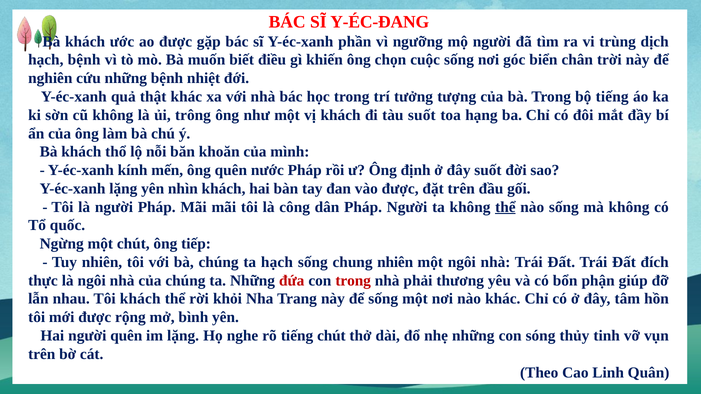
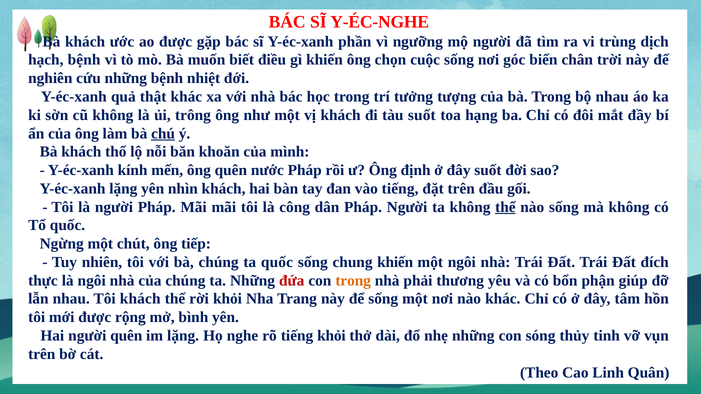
Y-ÉC-ĐANG: Y-ÉC-ĐANG -> Y-ÉC-NGHE
bộ tiếng: tiếng -> nhau
chú underline: none -> present
vào được: được -> tiếng
ta hạch: hạch -> quốc
chung nhiên: nhiên -> khiến
trong at (353, 281) colour: red -> orange
tiếng chút: chút -> khỏi
